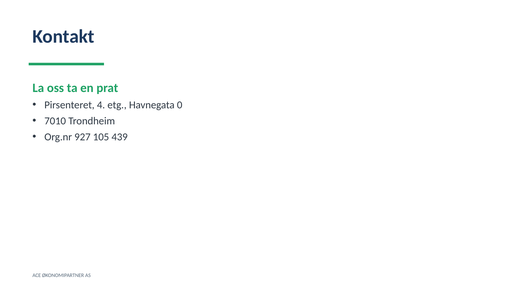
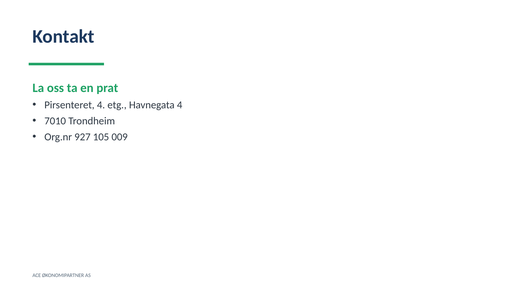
Havnegata 0: 0 -> 4
439: 439 -> 009
